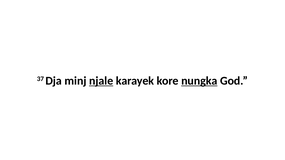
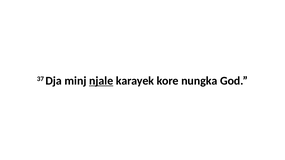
nungka underline: present -> none
